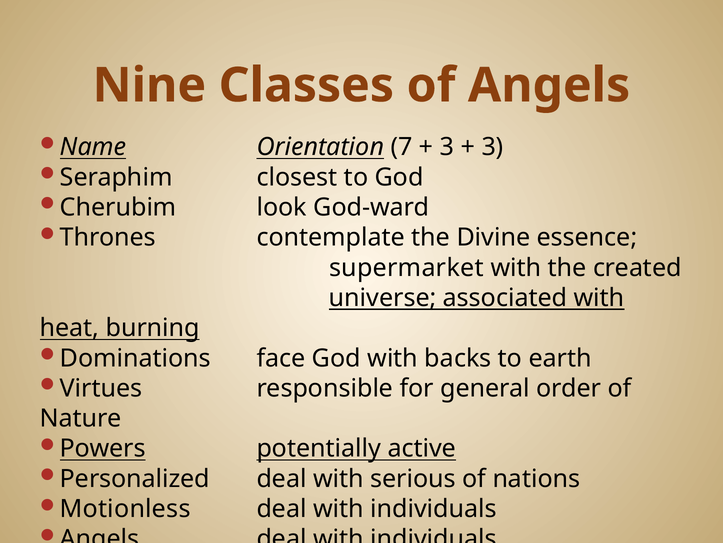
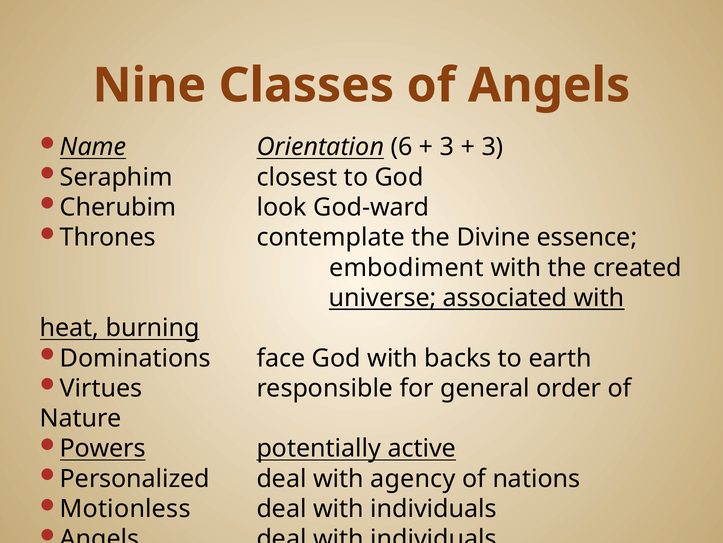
7: 7 -> 6
supermarket: supermarket -> embodiment
serious: serious -> agency
